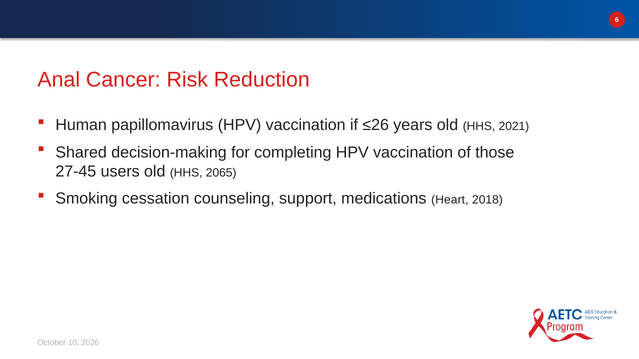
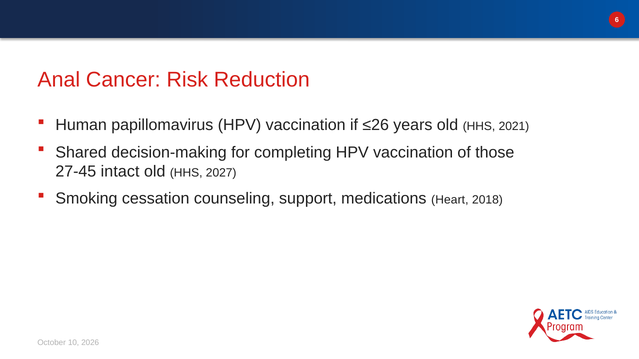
users: users -> intact
2065: 2065 -> 2027
